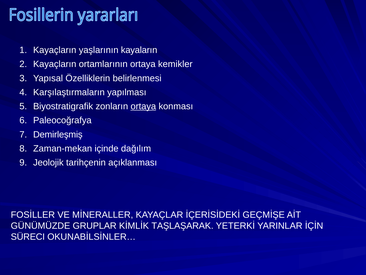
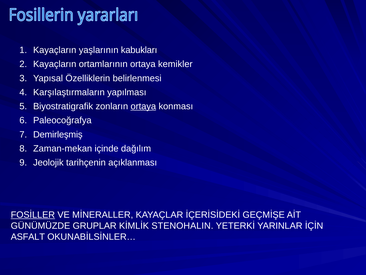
kayaların: kayaların -> kabukları
FOSİLLER underline: none -> present
TAŞLAŞARAK: TAŞLAŞARAK -> STENOHALIN
SÜRECI: SÜRECI -> ASFALT
